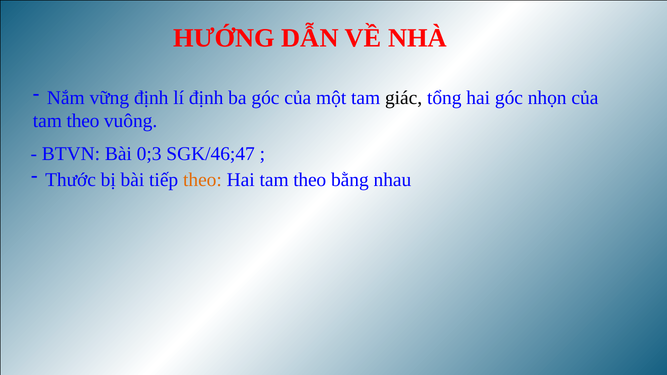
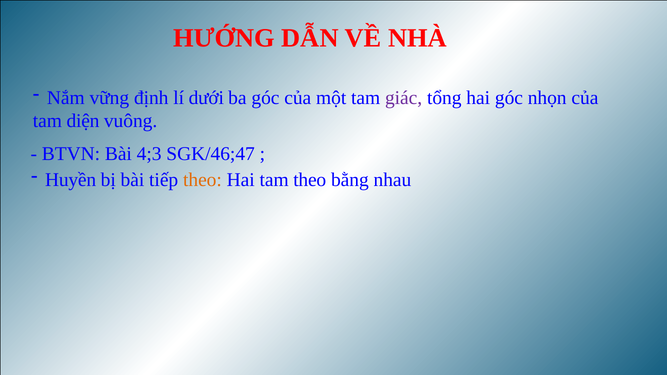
lí định: định -> dưới
giác colour: black -> purple
theo at (83, 121): theo -> diện
0;3: 0;3 -> 4;3
Thước: Thước -> Huyền
